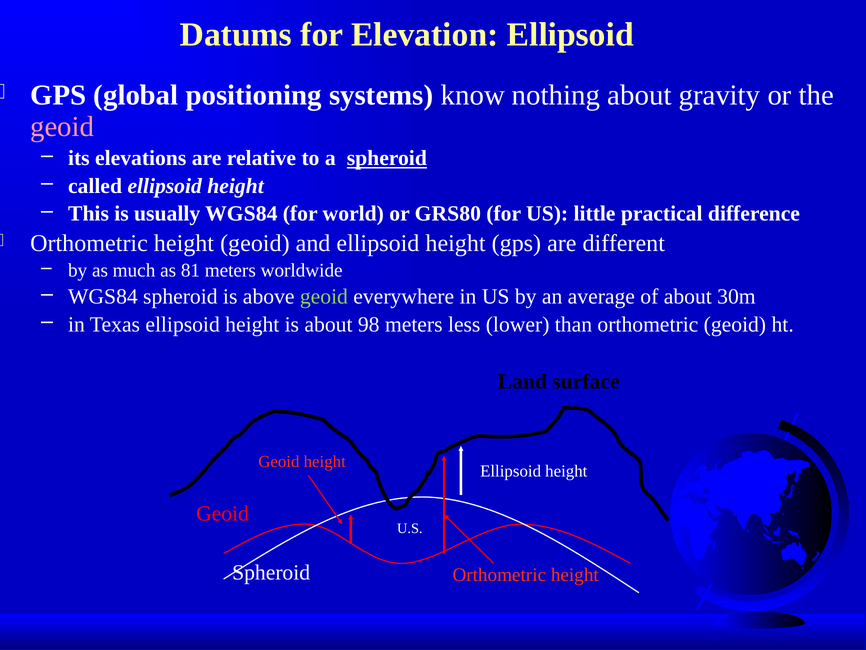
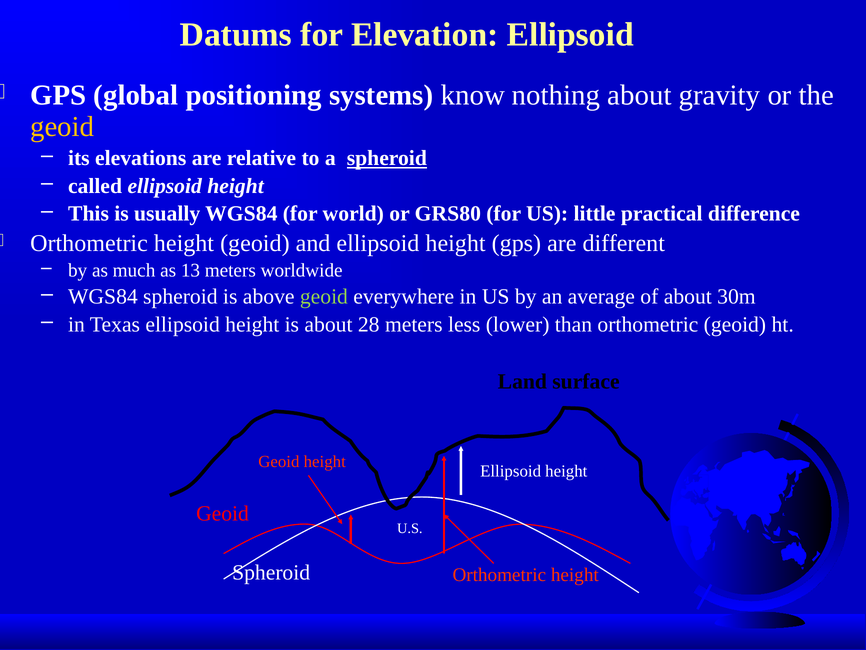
geoid at (62, 126) colour: pink -> yellow
81: 81 -> 13
98: 98 -> 28
